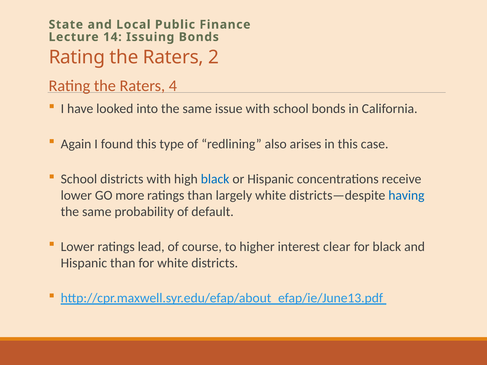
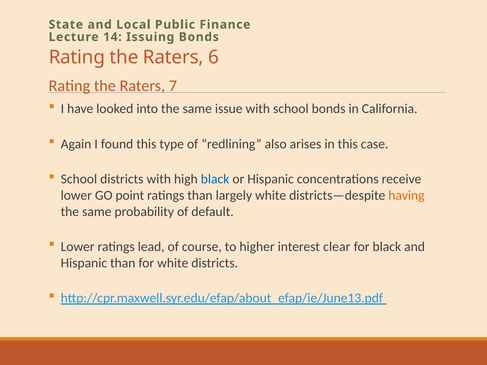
2: 2 -> 6
4: 4 -> 7
more: more -> point
having colour: blue -> orange
